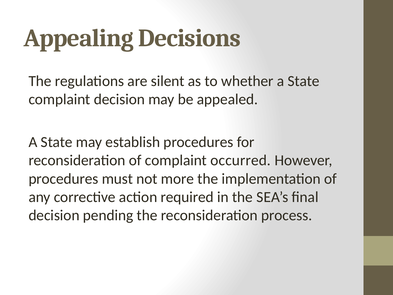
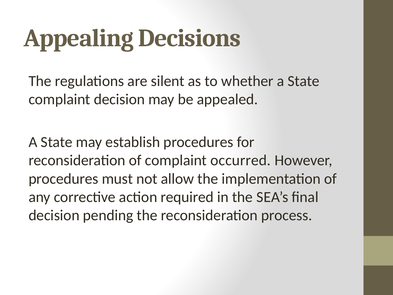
more: more -> allow
